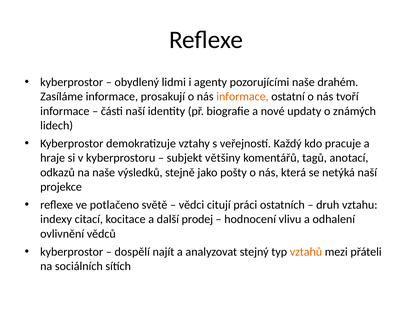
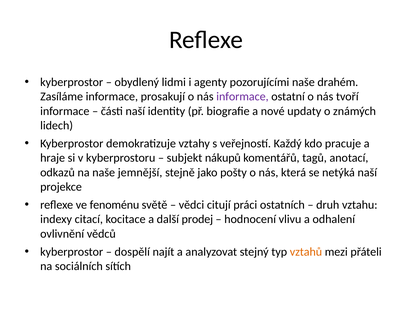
informace at (242, 97) colour: orange -> purple
většiny: většiny -> nákupů
výsledků: výsledků -> jemnější
potlačeno: potlačeno -> fenoménu
